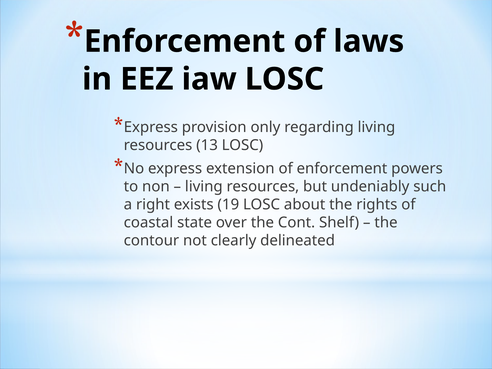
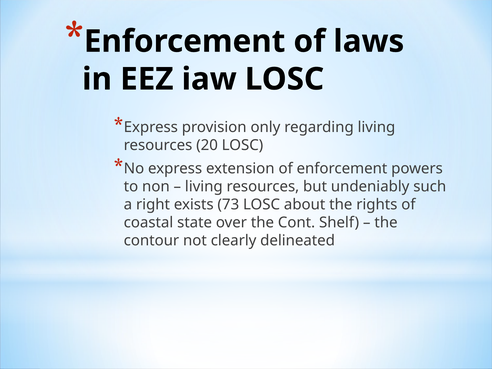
13: 13 -> 20
19: 19 -> 73
